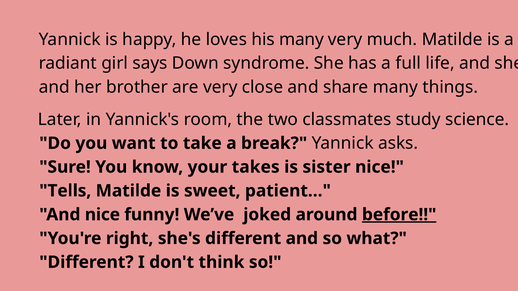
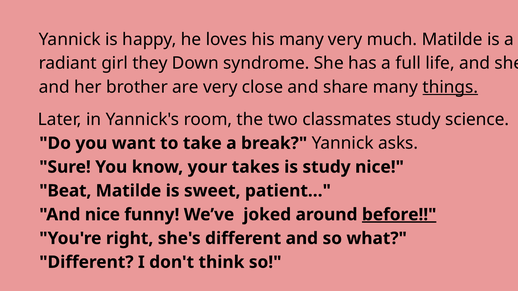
says: says -> they
things underline: none -> present
is sister: sister -> study
Tells: Tells -> Beat
